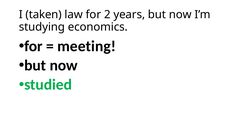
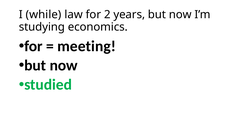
taken: taken -> while
